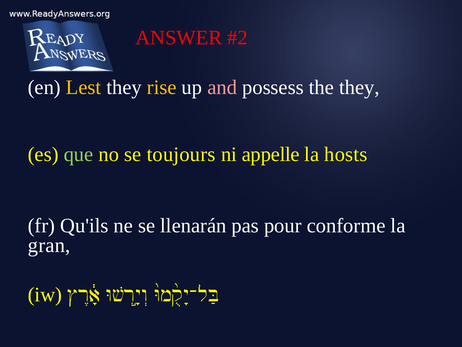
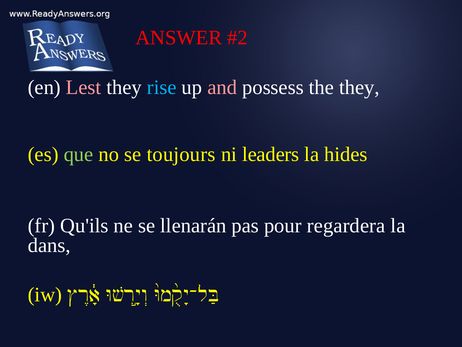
Lest colour: yellow -> pink
rise colour: yellow -> light blue
appelle: appelle -> leaders
hosts: hosts -> hides
conforme: conforme -> regardera
gran: gran -> dans
